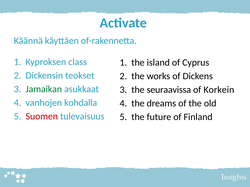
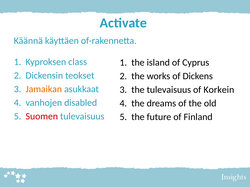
Jamaikan colour: green -> orange
the seuraavissa: seuraavissa -> tulevaisuus
kohdalla: kohdalla -> disabled
